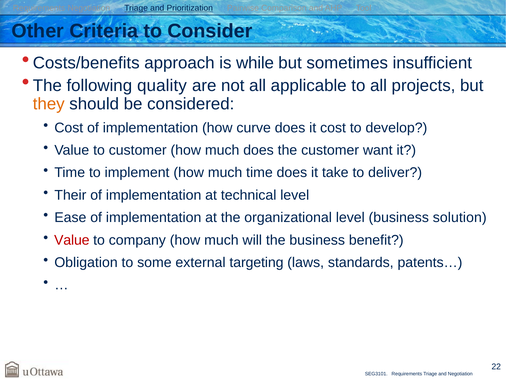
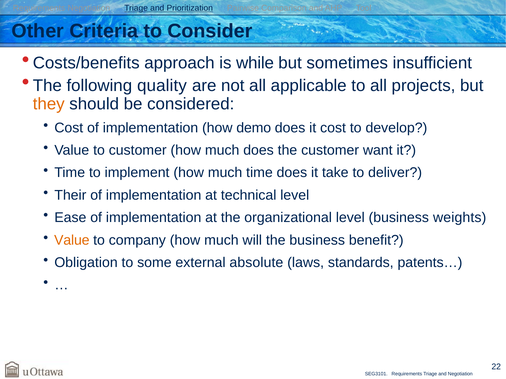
curve: curve -> demo
solution: solution -> weights
Value at (72, 240) colour: red -> orange
targeting: targeting -> absolute
